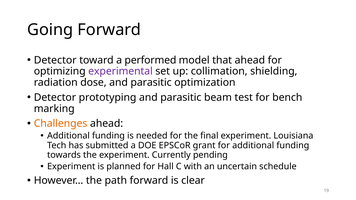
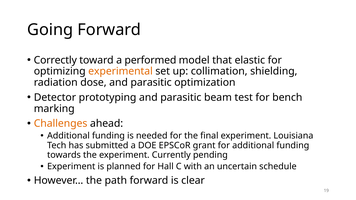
Detector at (55, 60): Detector -> Correctly
that ahead: ahead -> elastic
experimental colour: purple -> orange
